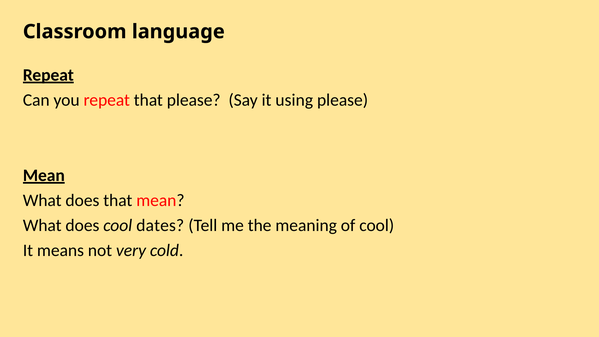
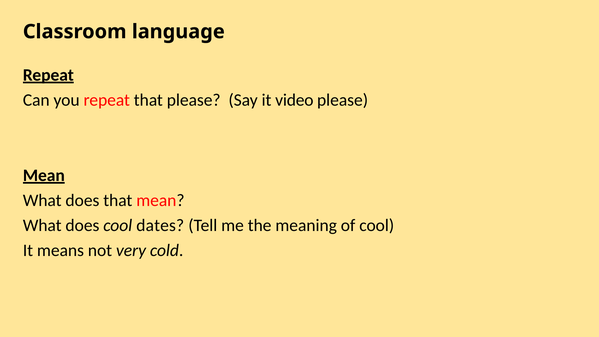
using: using -> video
